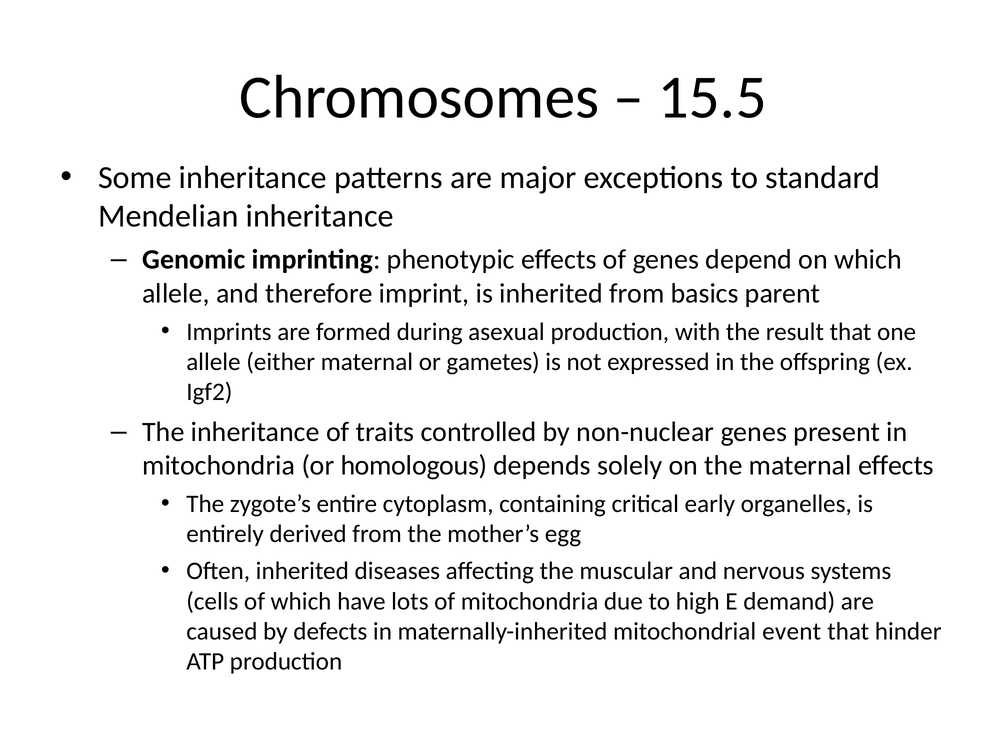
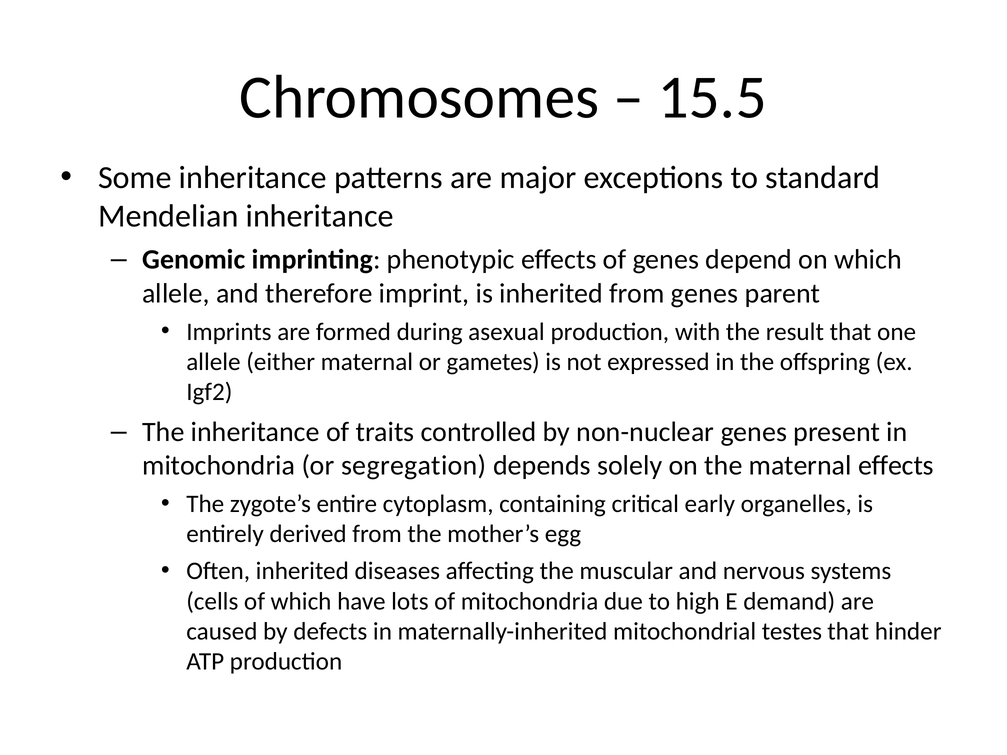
from basics: basics -> genes
homologous: homologous -> segregation
event: event -> testes
